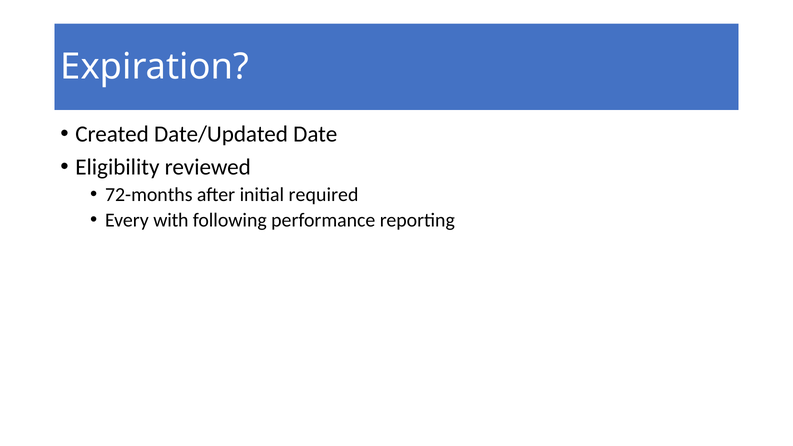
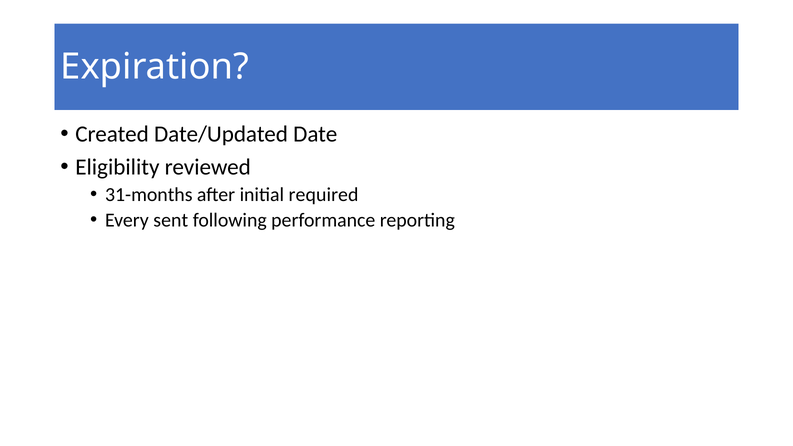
72-months: 72-months -> 31-months
with: with -> sent
